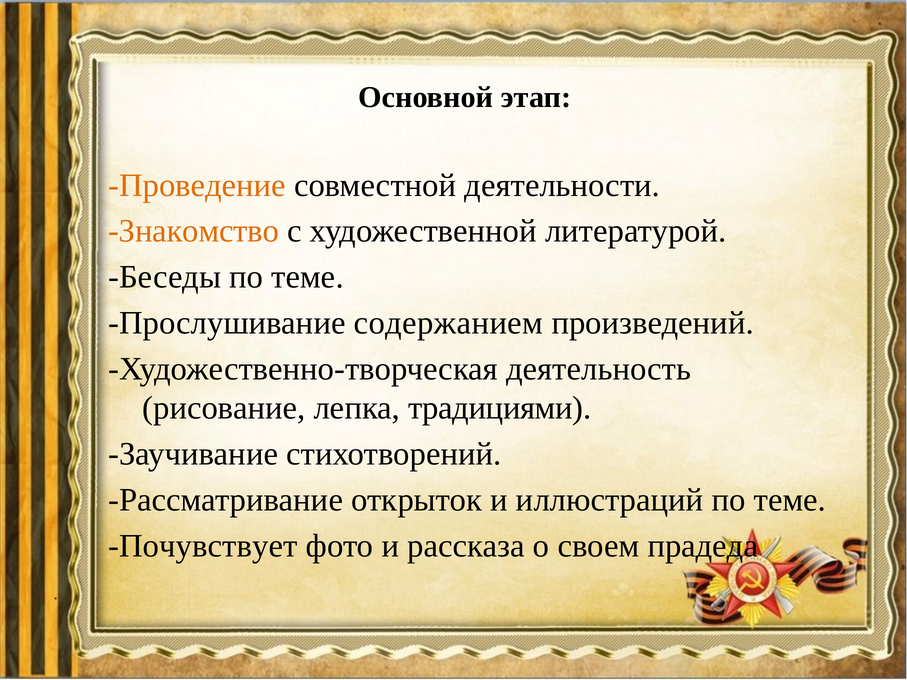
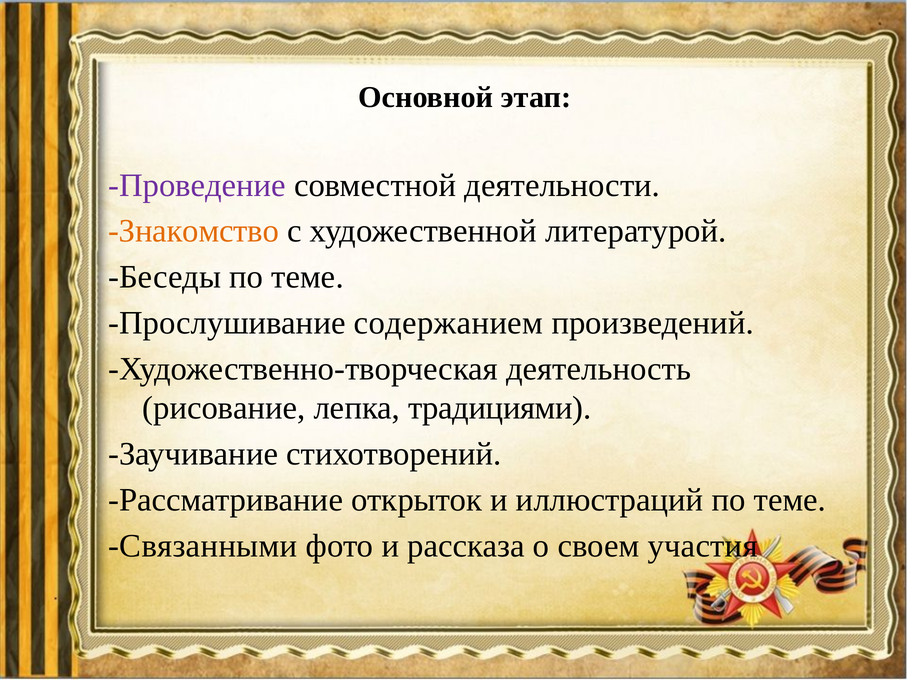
Проведение colour: orange -> purple
Почувствует: Почувствует -> Связанными
прадеда: прадеда -> участия
